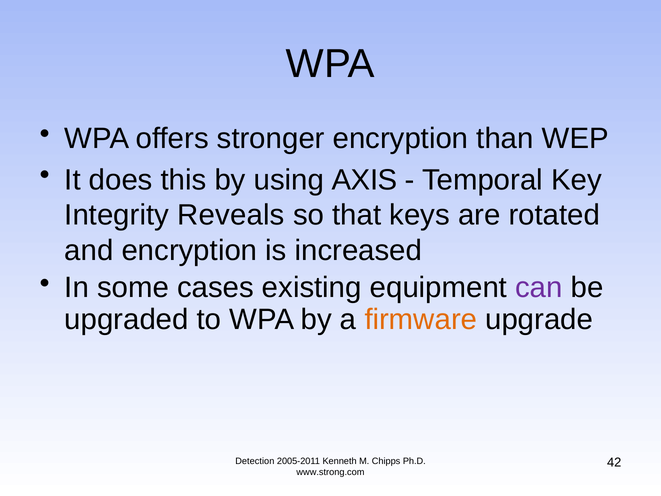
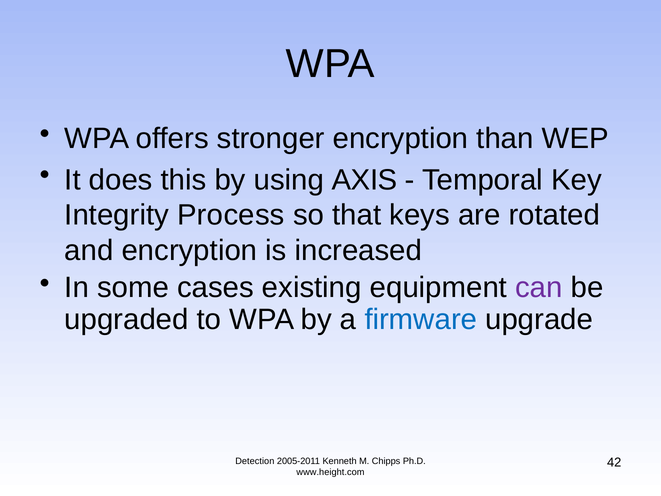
Reveals: Reveals -> Process
firmware colour: orange -> blue
www.strong.com: www.strong.com -> www.height.com
